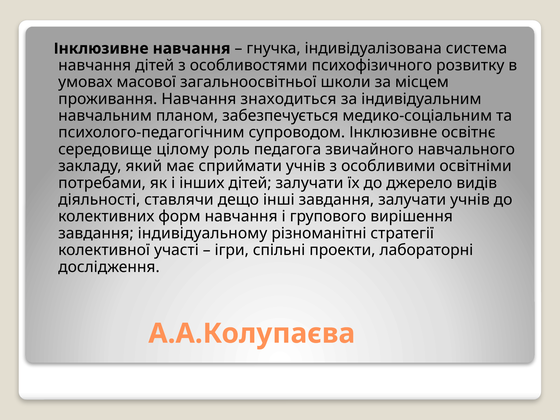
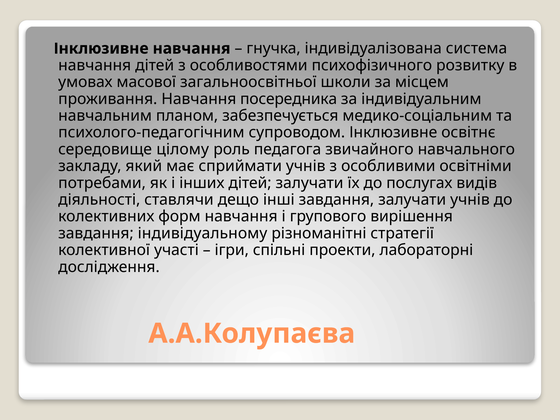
знаходиться: знаходиться -> посередника
джерело: джерело -> послугах
